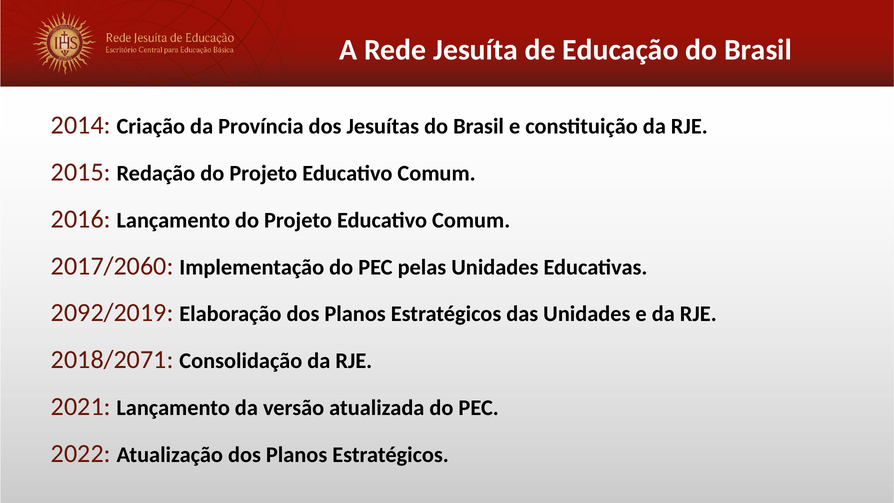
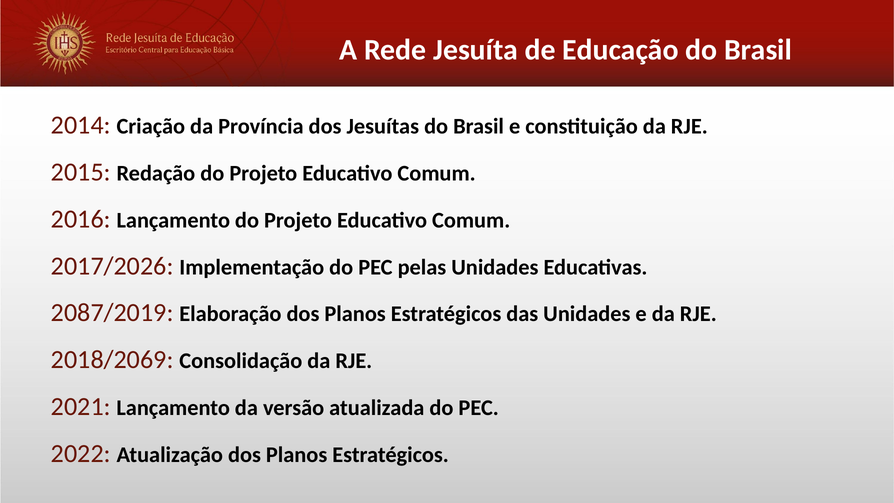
2017/2060: 2017/2060 -> 2017/2026
2092/2019: 2092/2019 -> 2087/2019
2018/2071: 2018/2071 -> 2018/2069
